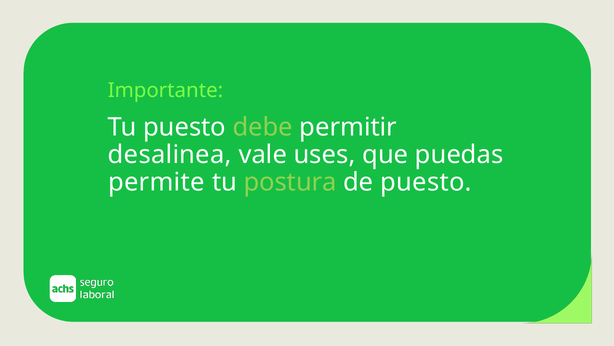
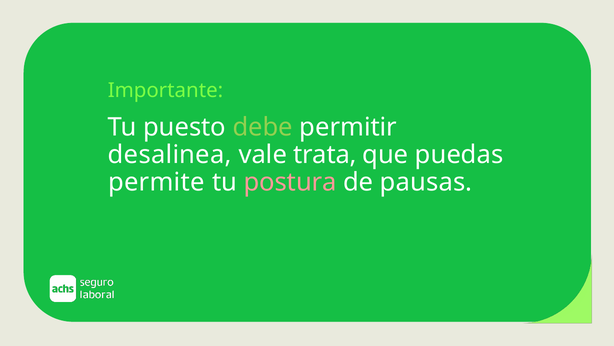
uses: uses -> trata
postura colour: light green -> pink
de puesto: puesto -> pausas
